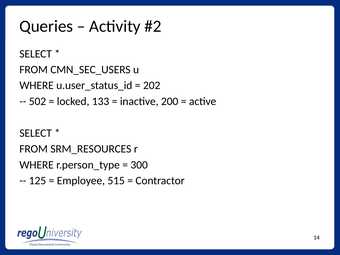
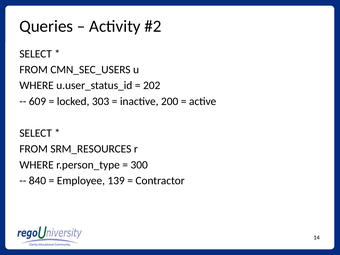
502: 502 -> 609
133: 133 -> 303
125: 125 -> 840
515: 515 -> 139
